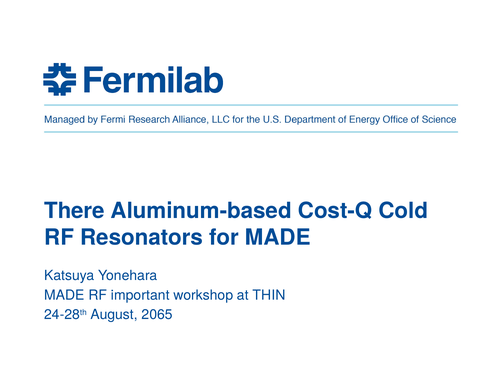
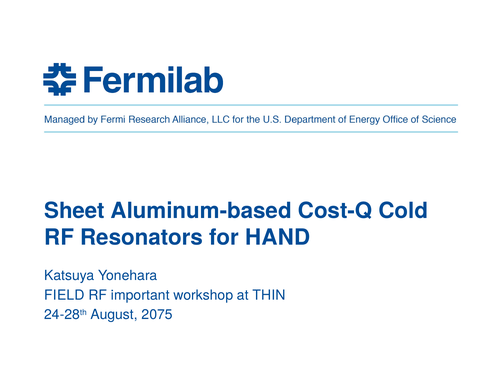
There: There -> Sheet
for MADE: MADE -> HAND
MADE at (64, 295): MADE -> FIELD
2065: 2065 -> 2075
